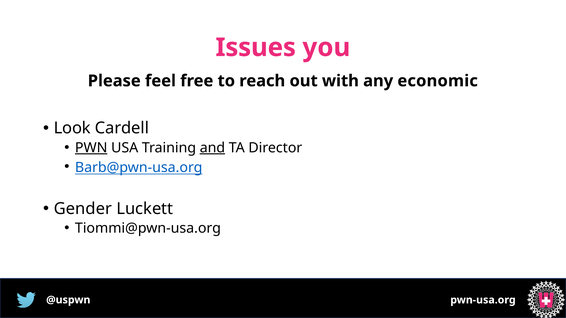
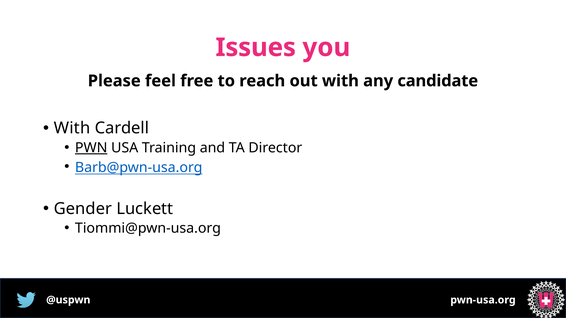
economic: economic -> candidate
Look at (72, 128): Look -> With
and underline: present -> none
